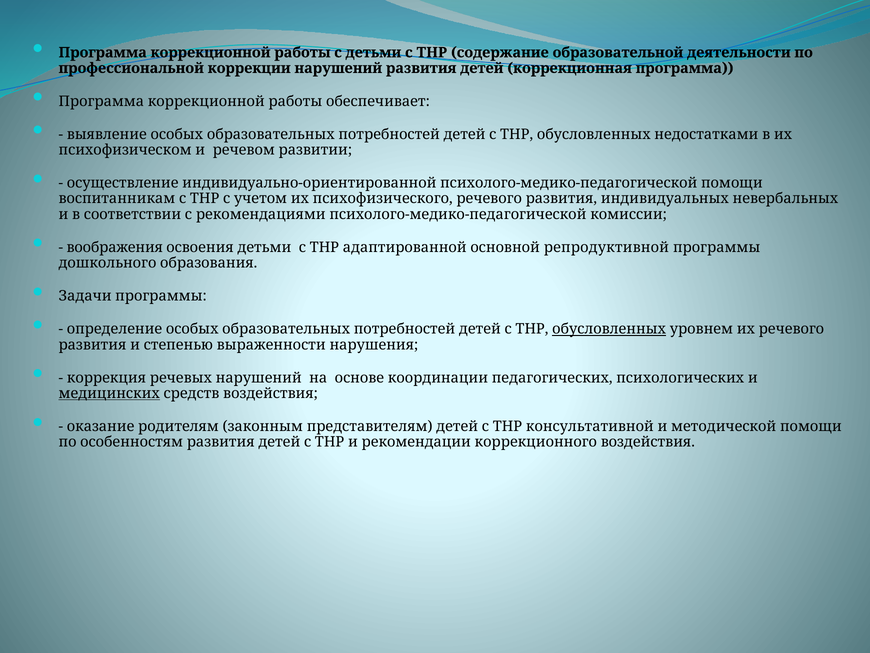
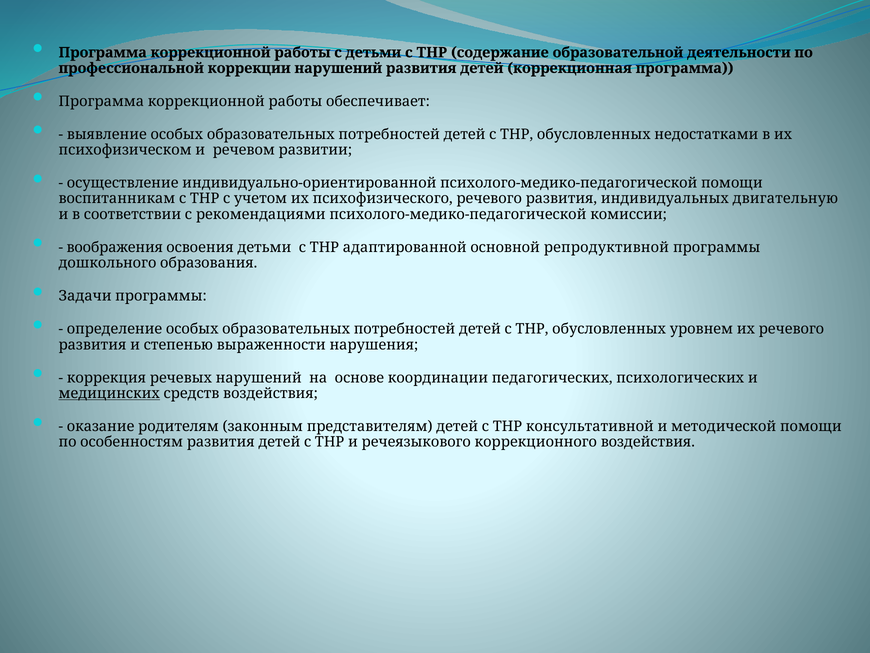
невербальных: невербальных -> двигательную
обусловленных at (609, 329) underline: present -> none
рекомендации: рекомендации -> речеязыкового
